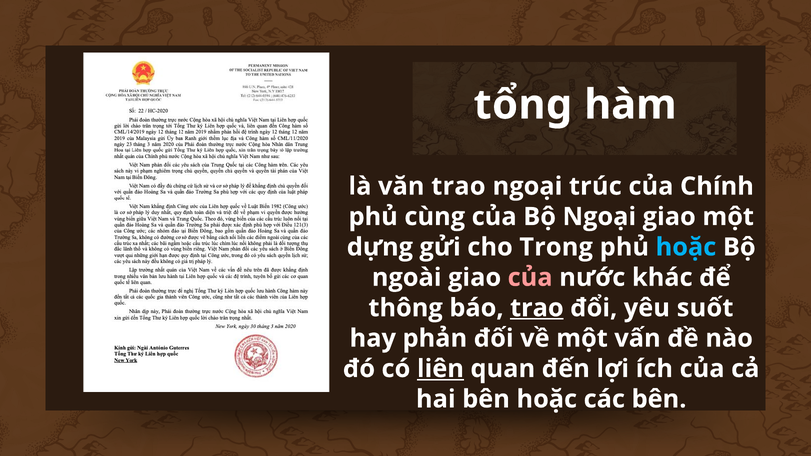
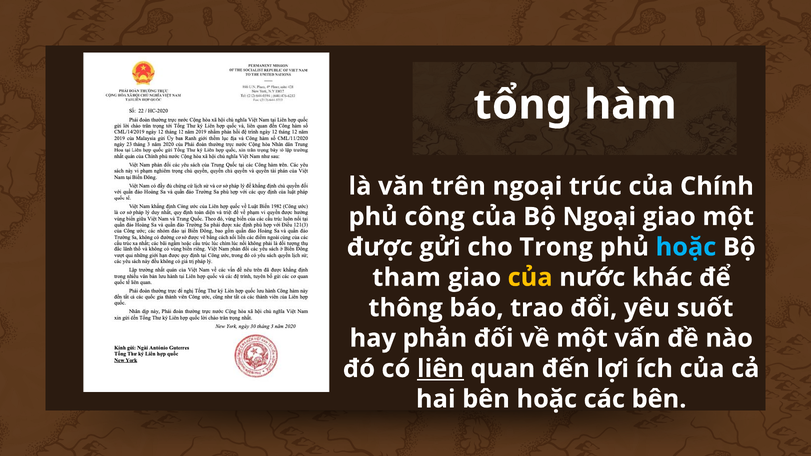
văn trao: trao -> trên
cùng: cùng -> công
dựng: dựng -> được
ngoài: ngoài -> tham
của at (530, 278) colour: pink -> yellow
trao at (537, 308) underline: present -> none
